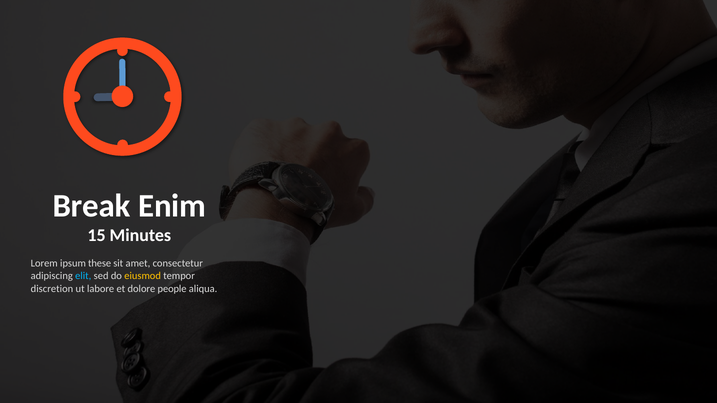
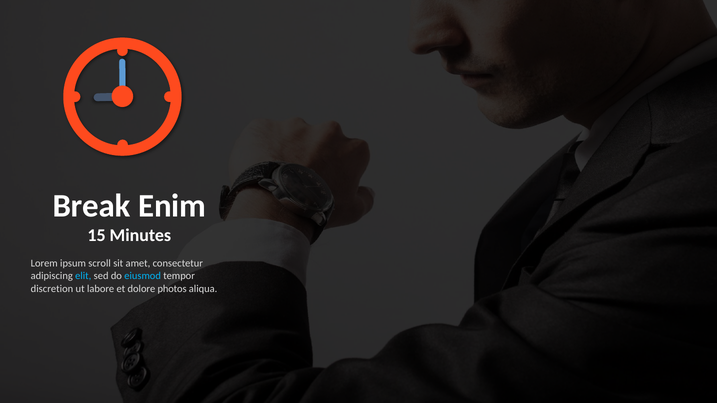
these: these -> scroll
eiusmod colour: yellow -> light blue
people: people -> photos
